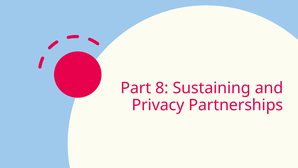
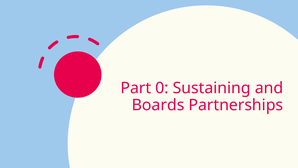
8: 8 -> 0
Privacy: Privacy -> Boards
